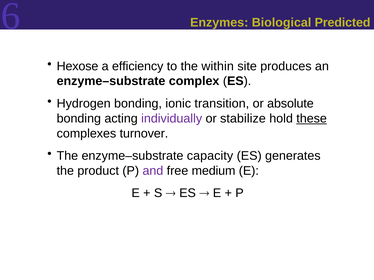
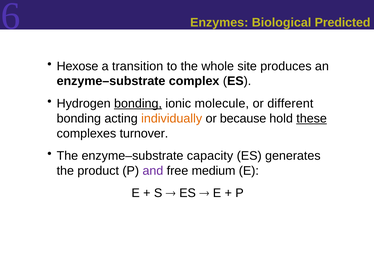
efficiency: efficiency -> transition
within: within -> whole
bonding at (138, 104) underline: none -> present
transition: transition -> molecule
absolute: absolute -> different
individually colour: purple -> orange
stabilize: stabilize -> because
